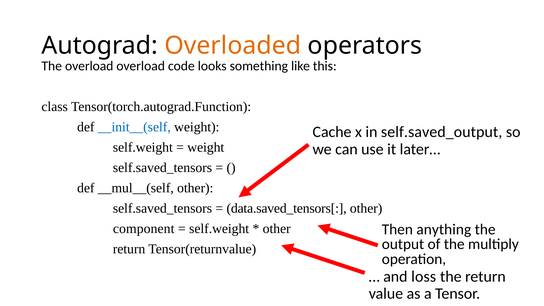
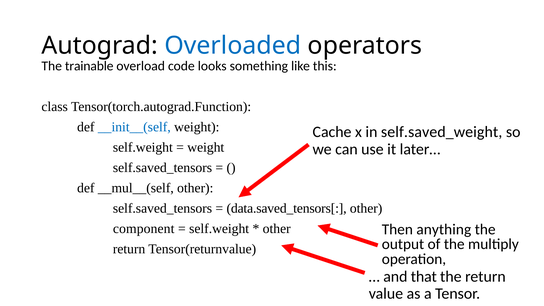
Overloaded colour: orange -> blue
The overload: overload -> trainable
self.saved_output: self.saved_output -> self.saved_weight
loss: loss -> that
